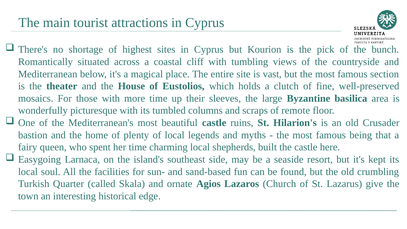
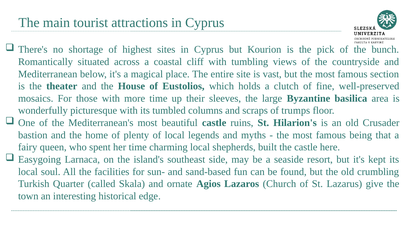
remote: remote -> trumps
